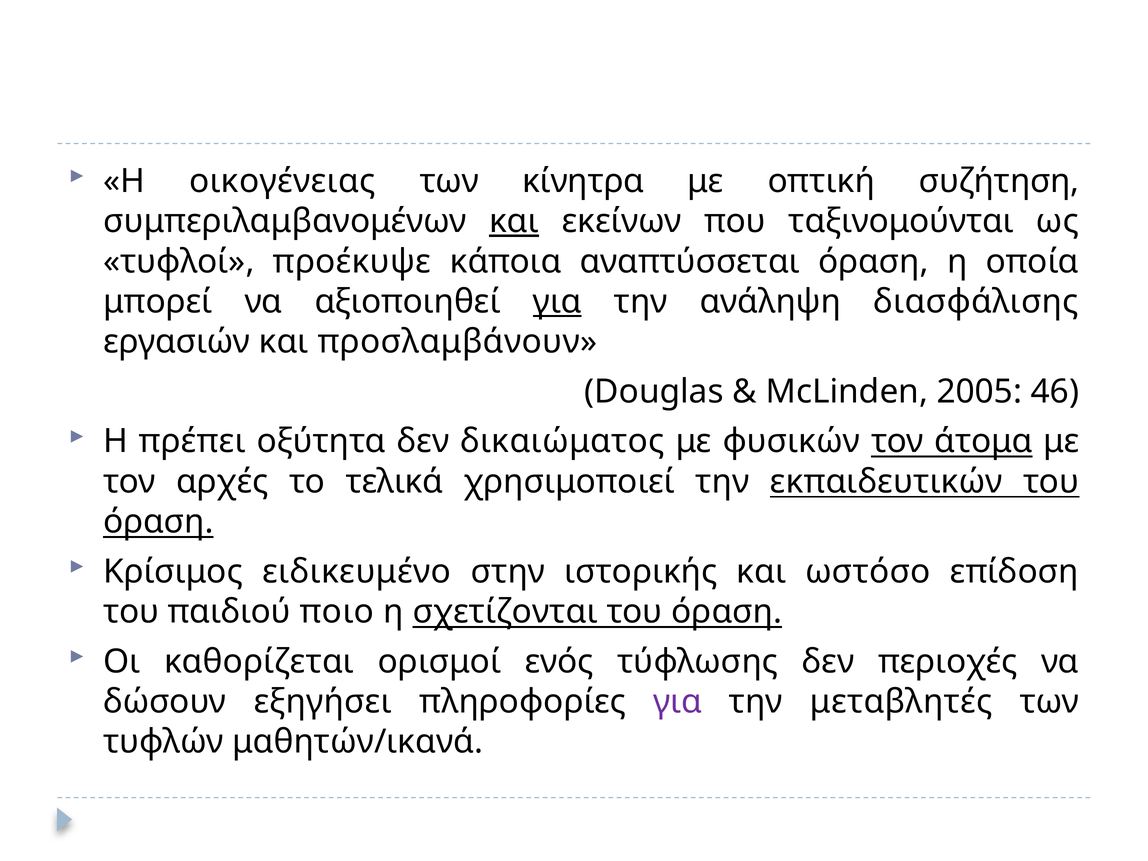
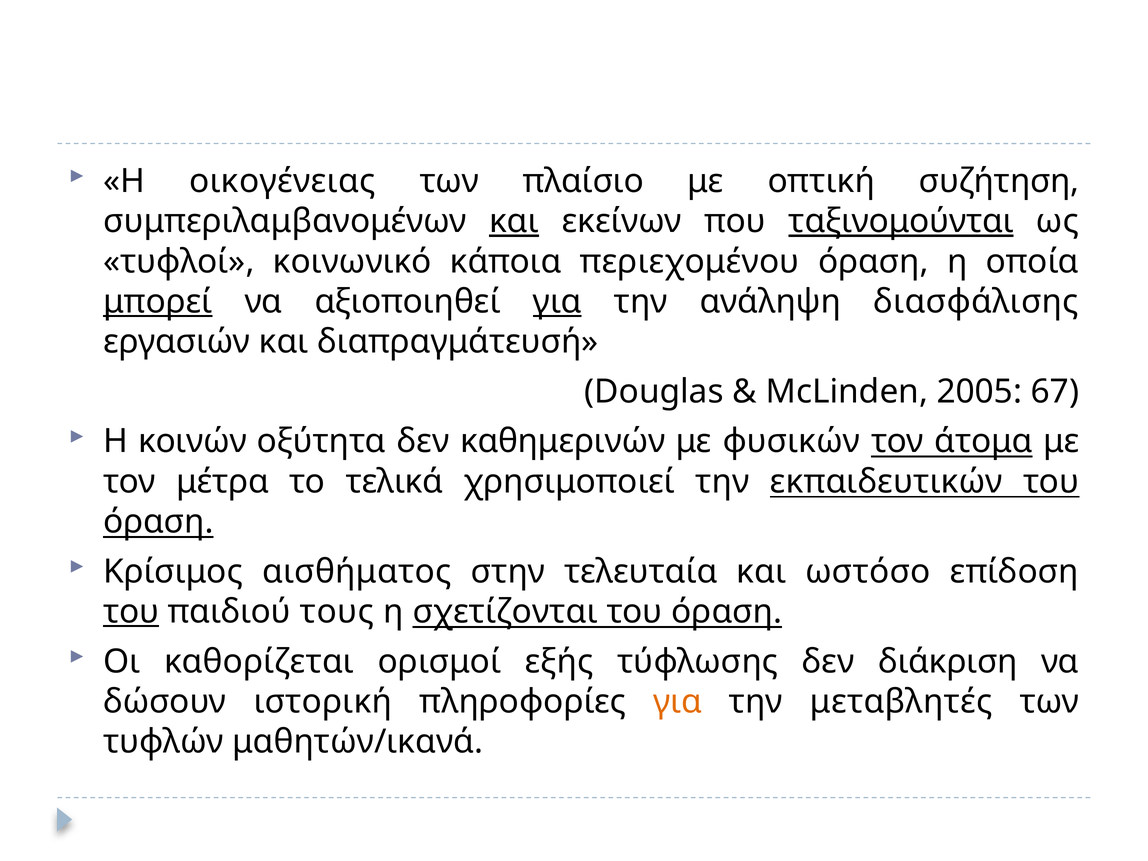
κίνητρα: κίνητρα -> πλαίσιο
ταξινομούνται underline: none -> present
προέκυψε: προέκυψε -> κοινωνικό
αναπτύσσεται: αναπτύσσεται -> περιεχομένου
μπορεί underline: none -> present
προσλαμβάνουν: προσλαμβάνουν -> διαπραγμάτευσή
46: 46 -> 67
πρέπει: πρέπει -> κοινών
δικαιώματος: δικαιώματος -> καθημερινών
αρχές: αρχές -> μέτρα
ειδικευμένο: ειδικευμένο -> αισθήματος
ιστορικής: ιστορικής -> τελευταία
του at (131, 612) underline: none -> present
ποιο: ποιο -> τους
ενός: ενός -> εξής
περιοχές: περιοχές -> διάκριση
εξηγήσει: εξηγήσει -> ιστορική
για at (678, 702) colour: purple -> orange
